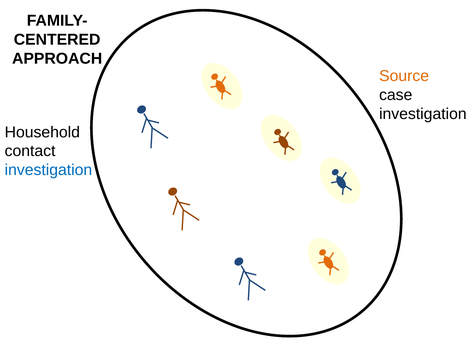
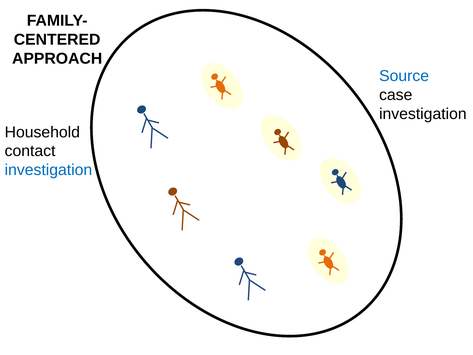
Source colour: orange -> blue
